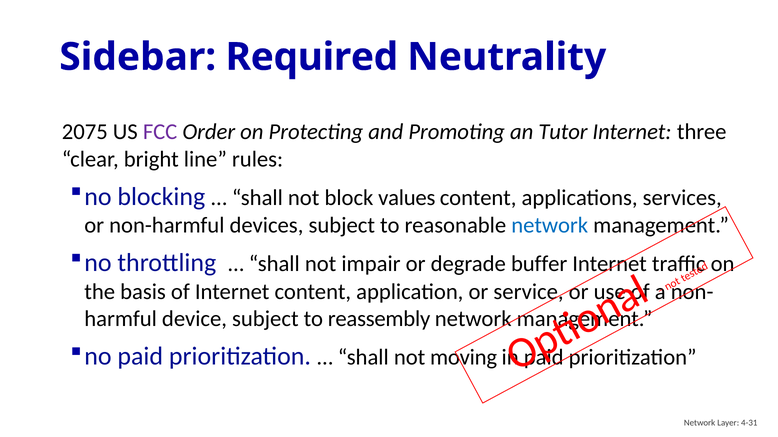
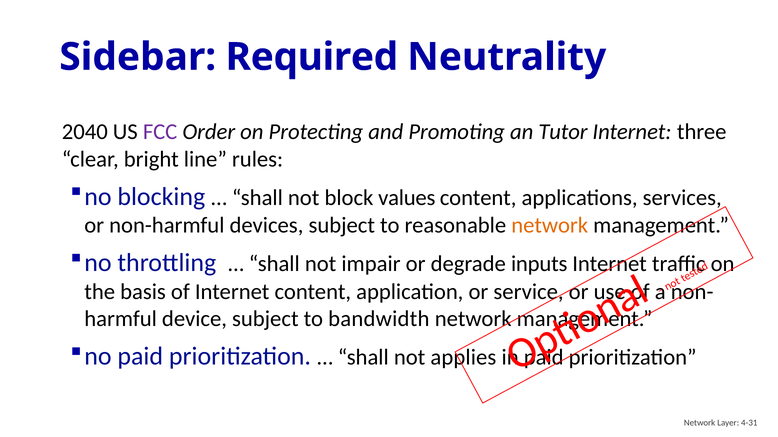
2075: 2075 -> 2040
network at (550, 226) colour: blue -> orange
buffer: buffer -> inputs
reassembly: reassembly -> bandwidth
moving: moving -> applies
